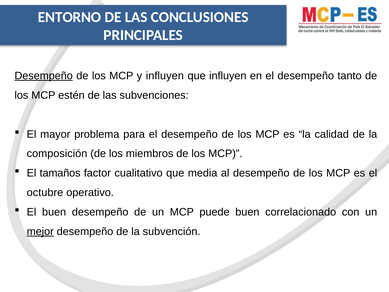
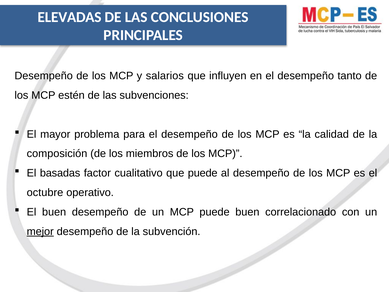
ENTORNO: ENTORNO -> ELEVADAS
Desempeño at (44, 76) underline: present -> none
y influyen: influyen -> salarios
tamaños: tamaños -> basadas
que media: media -> puede
